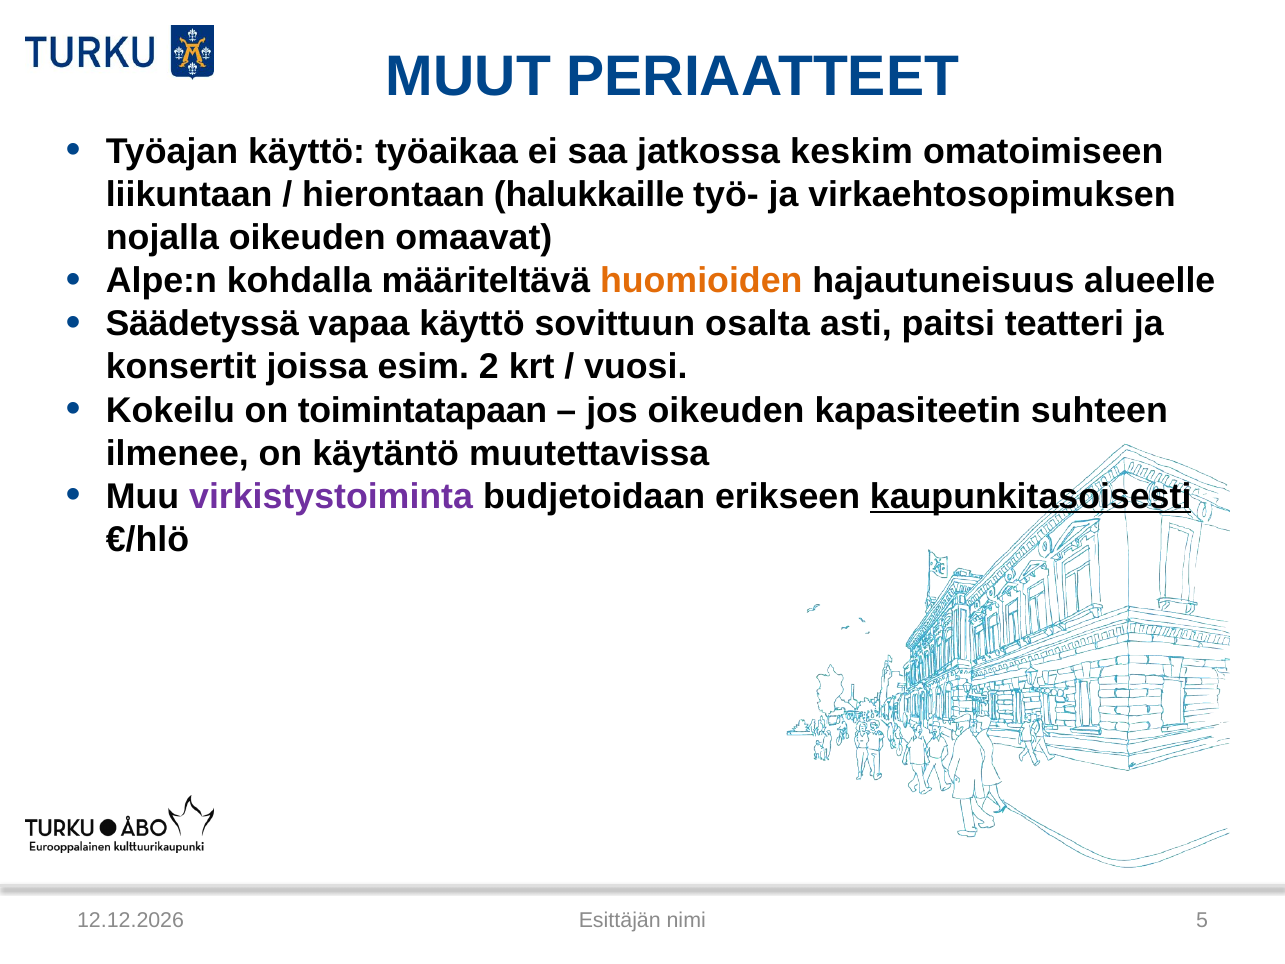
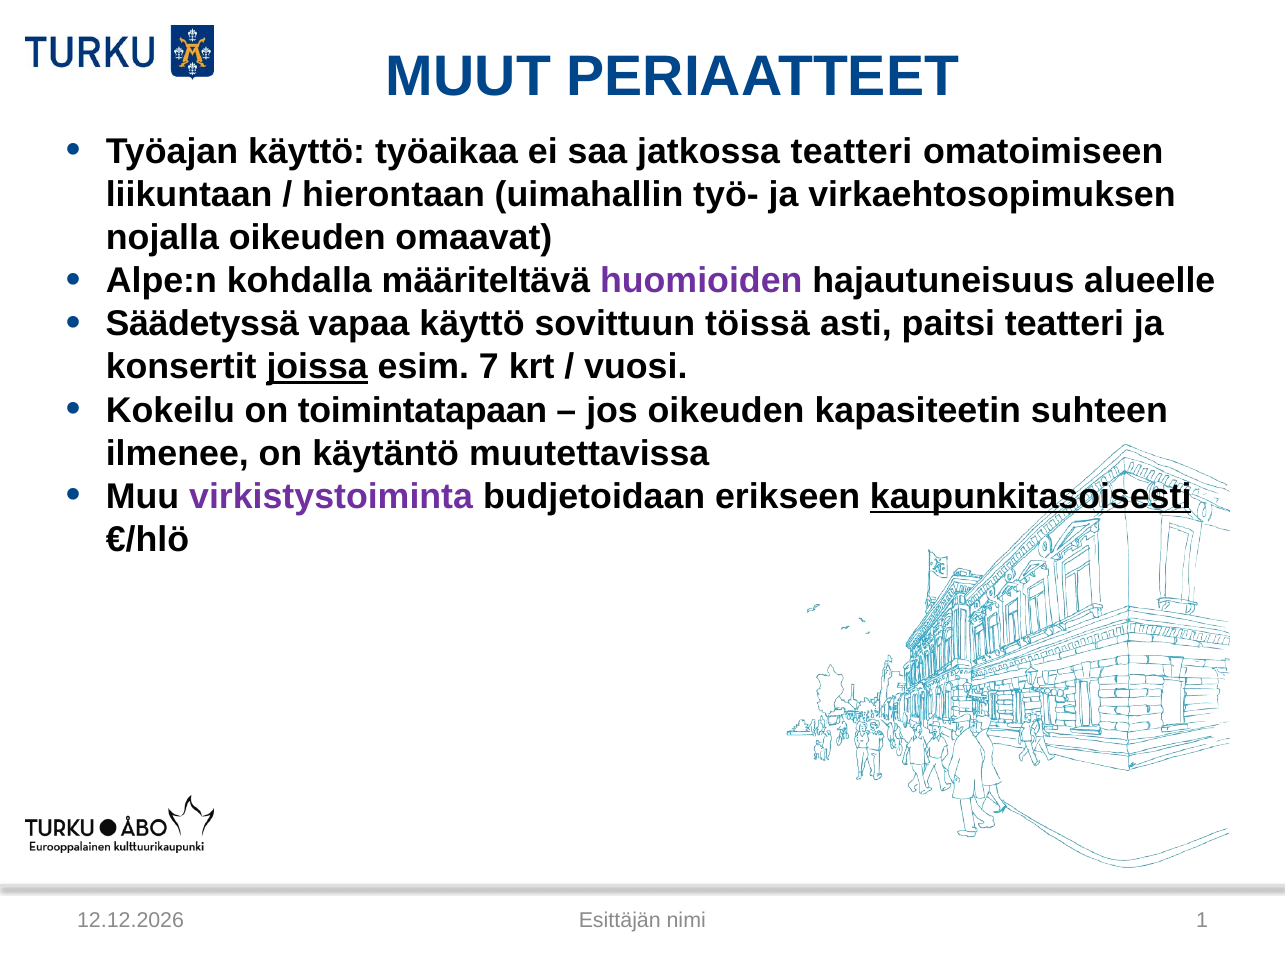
jatkossa keskim: keskim -> teatteri
halukkaille: halukkaille -> uimahallin
huomioiden colour: orange -> purple
osalta: osalta -> töissä
joissa underline: none -> present
2: 2 -> 7
5: 5 -> 1
